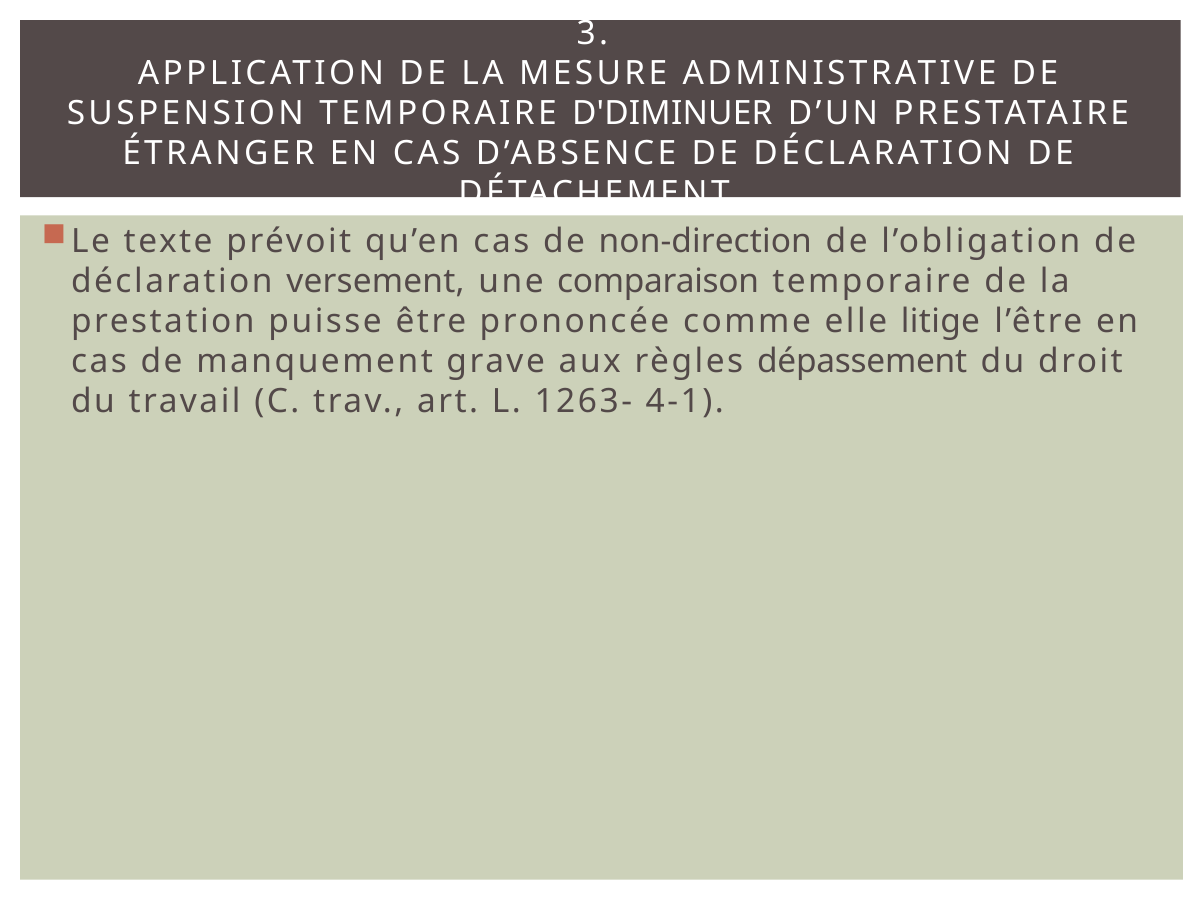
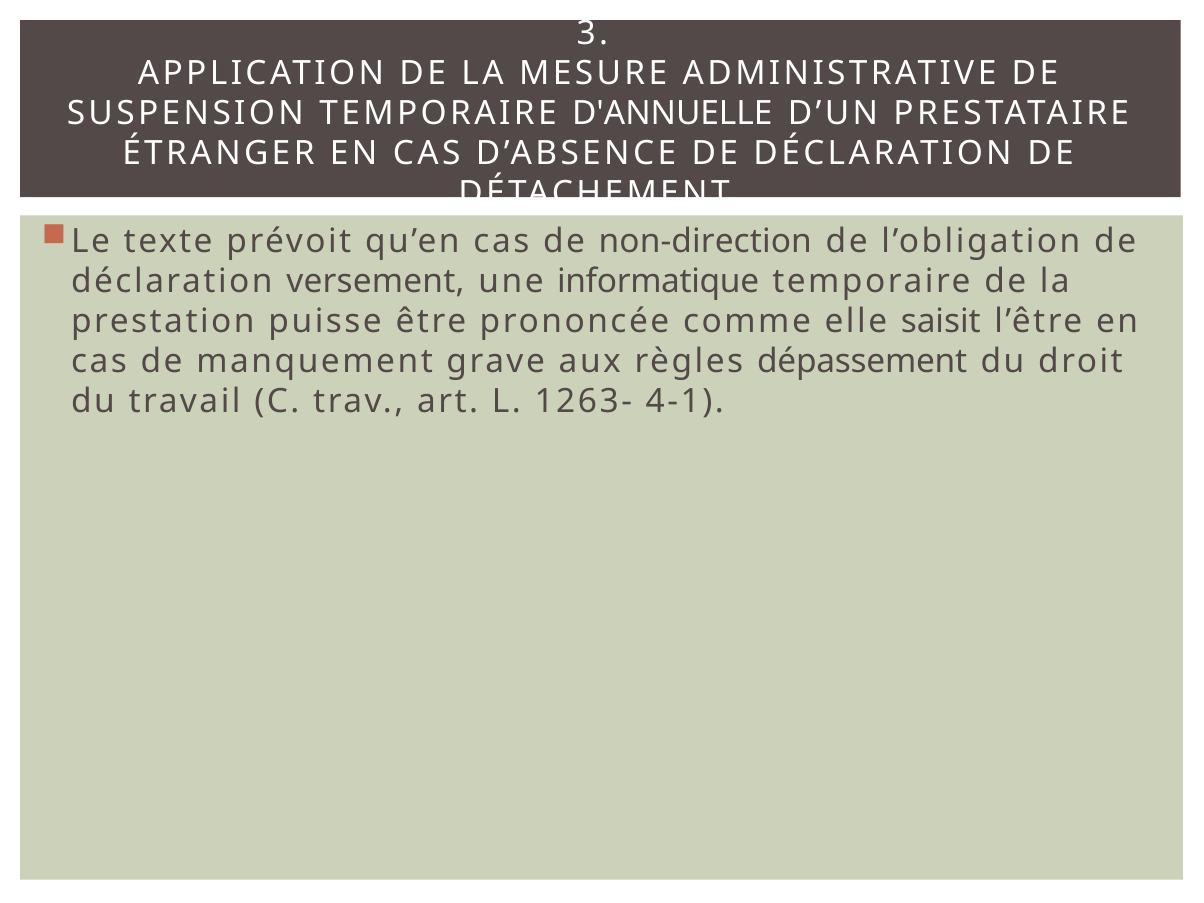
D'DIMINUER: D'DIMINUER -> D'ANNUELLE
comparaison: comparaison -> informatique
litige: litige -> saisit
